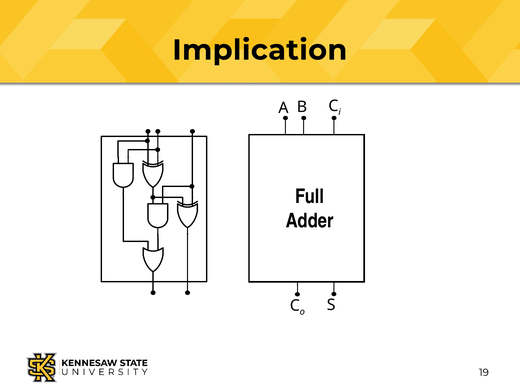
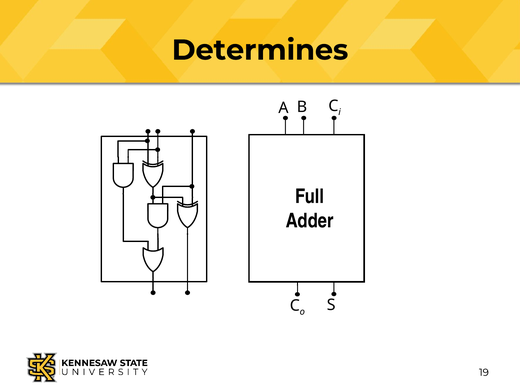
Implication: Implication -> Determines
